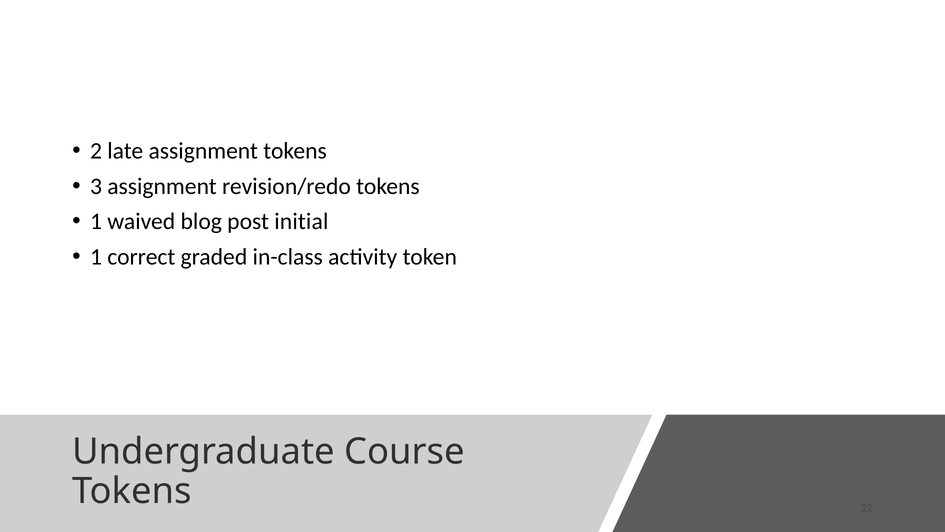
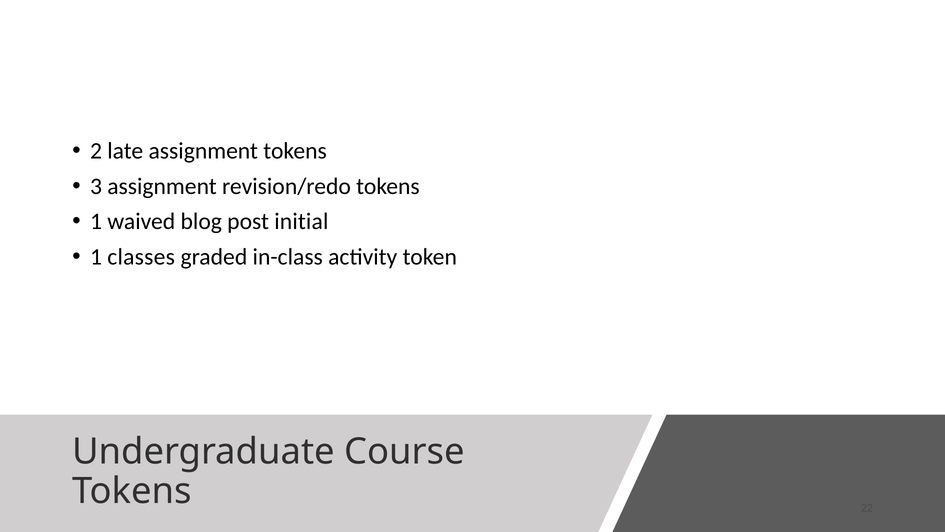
correct: correct -> classes
